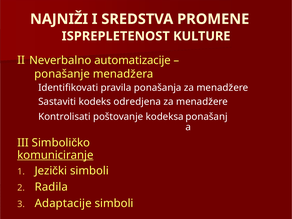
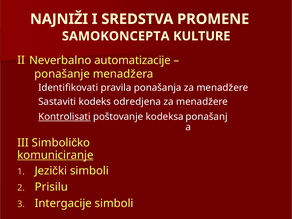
ISPREPLETENOST: ISPREPLETENOST -> SAMOKONCEPTA
Kontrolisati underline: none -> present
Radila: Radila -> Prisilu
Adaptacije: Adaptacije -> Intergacije
